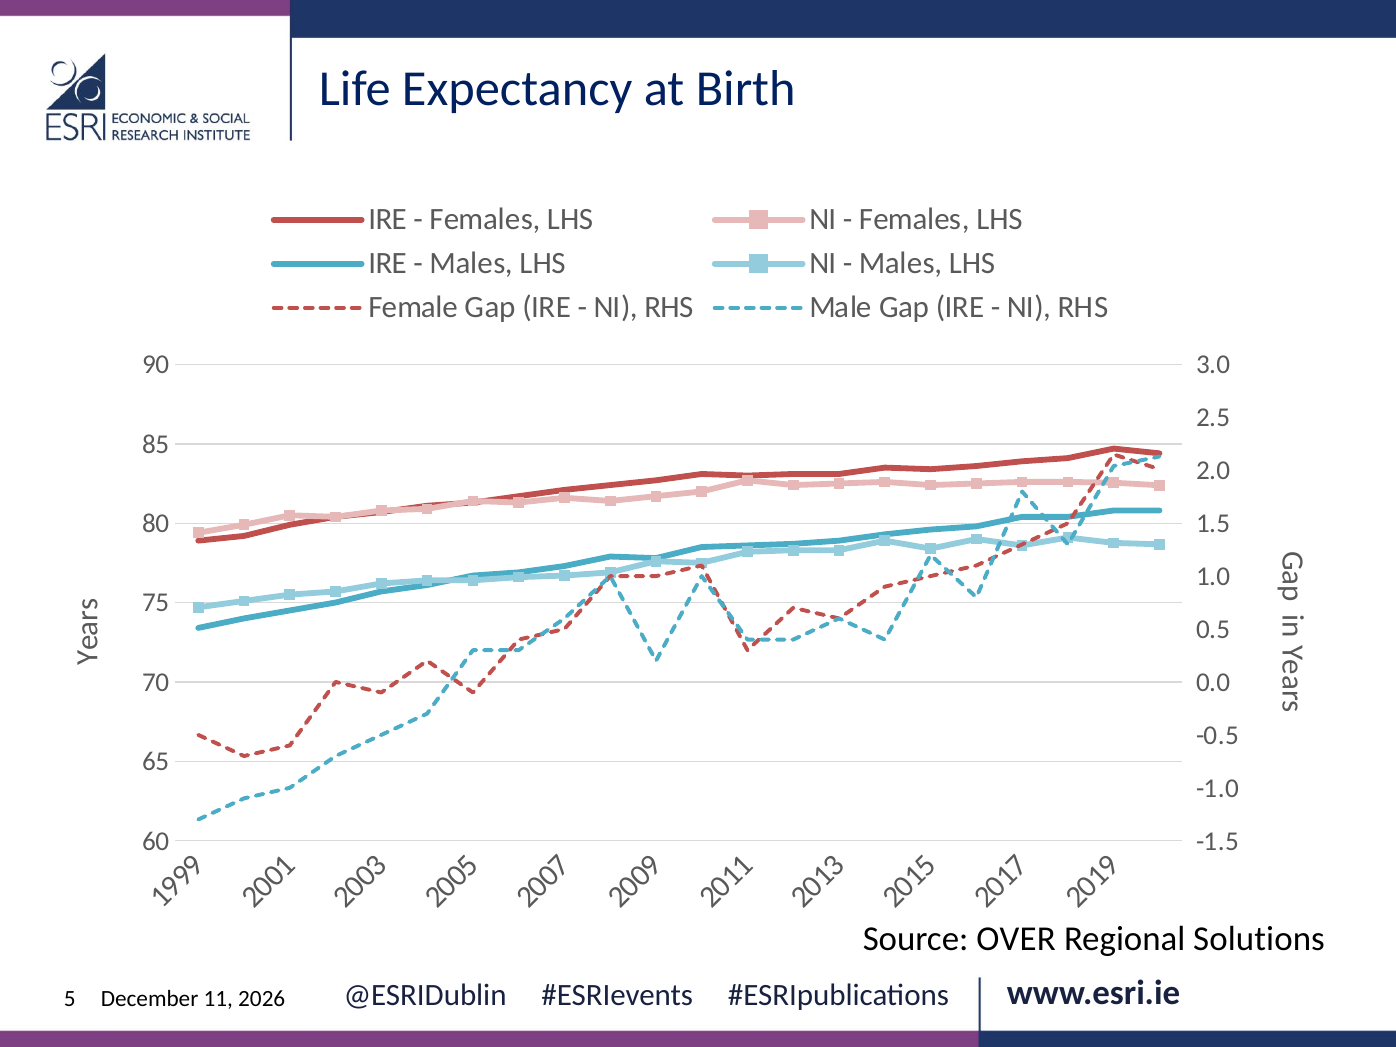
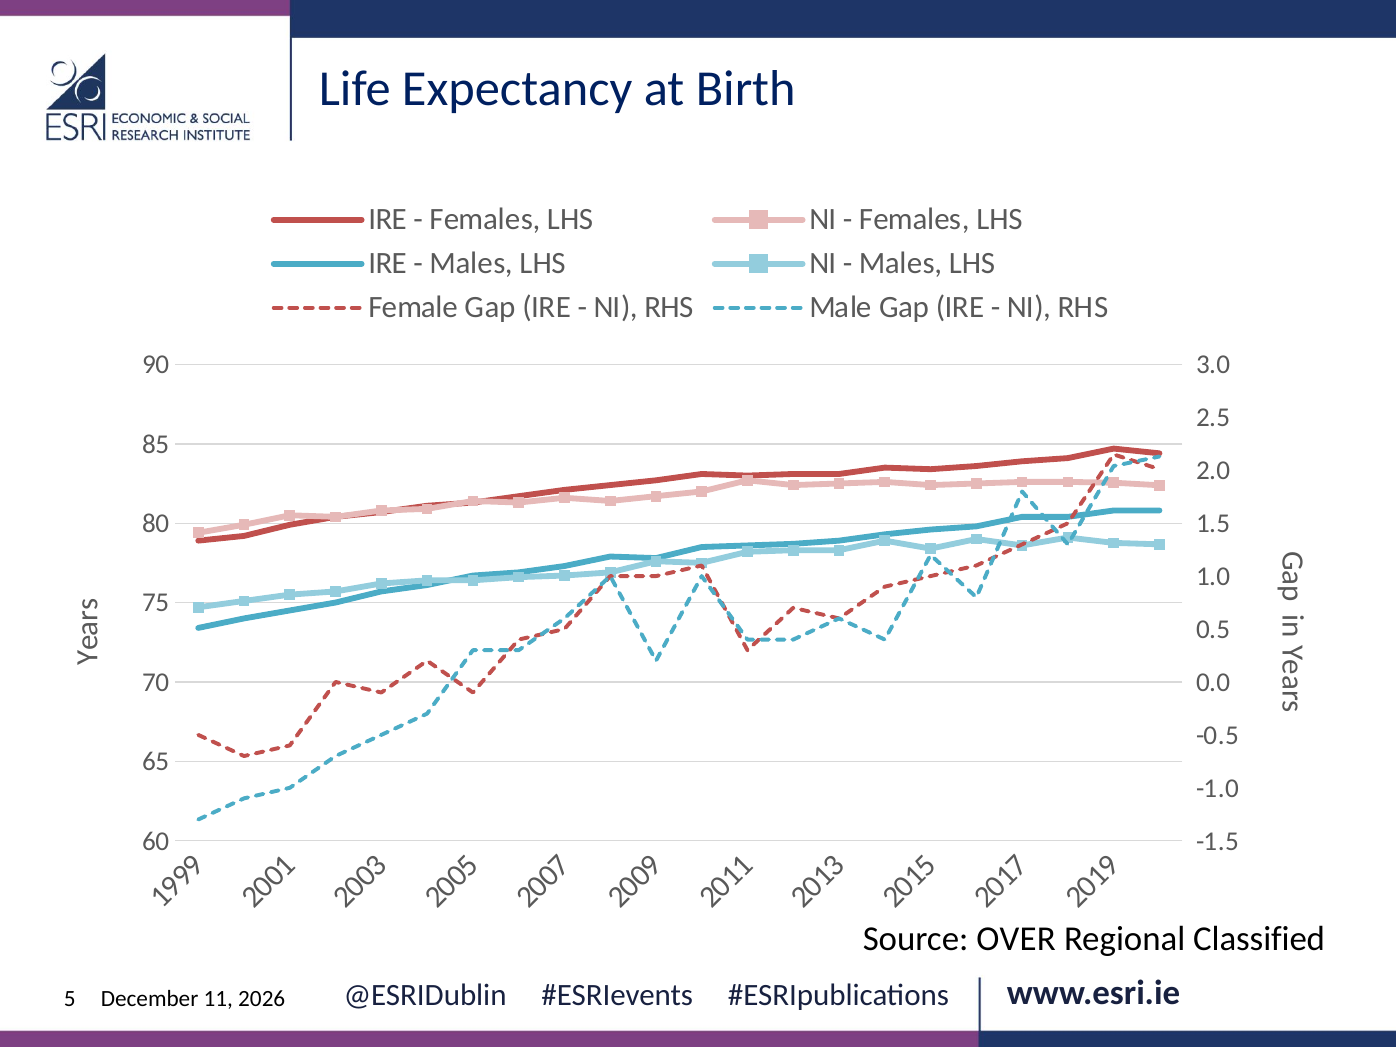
Solutions: Solutions -> Classified
